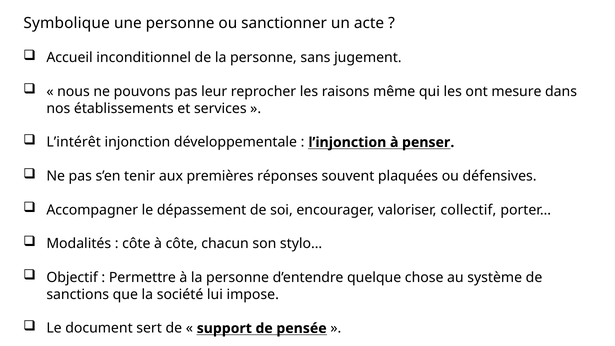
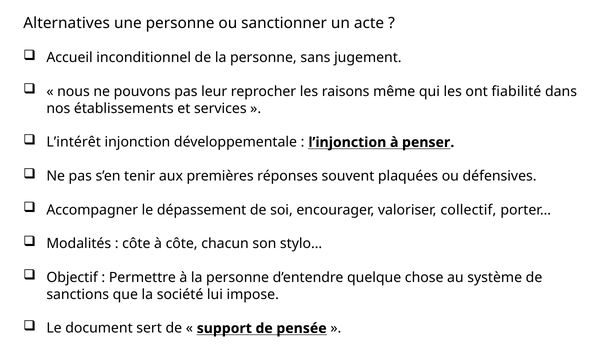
Symbolique: Symbolique -> Alternatives
mesure: mesure -> fiabilité
